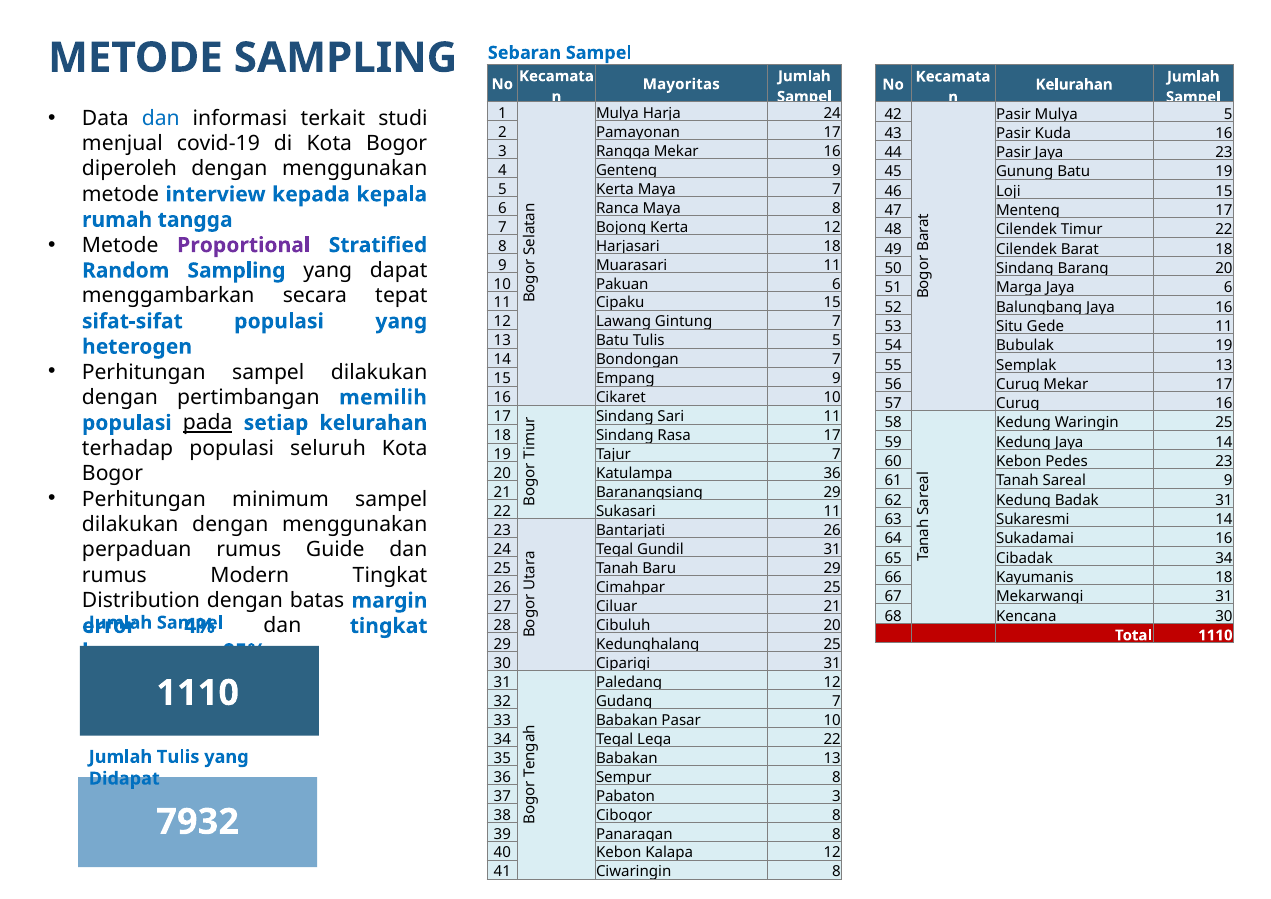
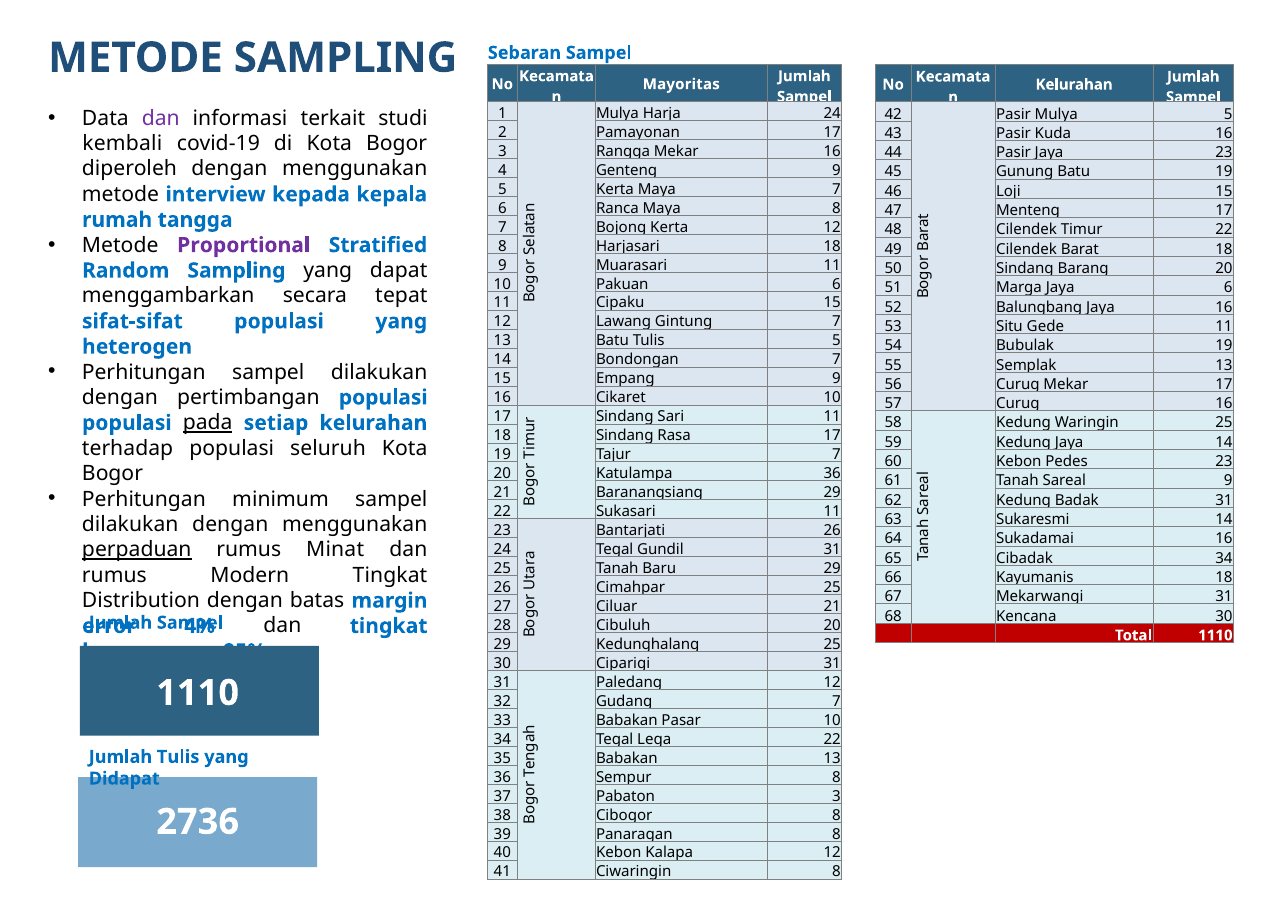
dan at (161, 118) colour: blue -> purple
menjual: menjual -> kembali
pertimbangan memilih: memilih -> populasi
perpaduan underline: none -> present
Guide: Guide -> Minat
7932: 7932 -> 2736
